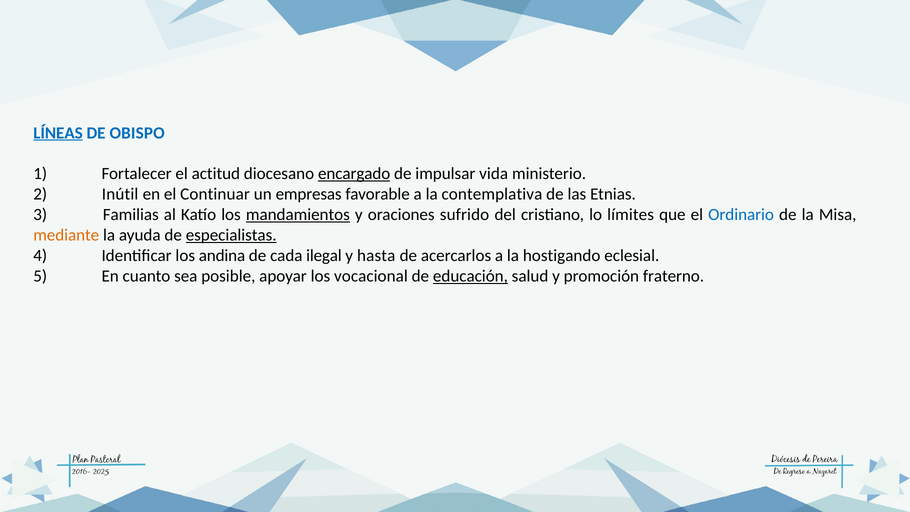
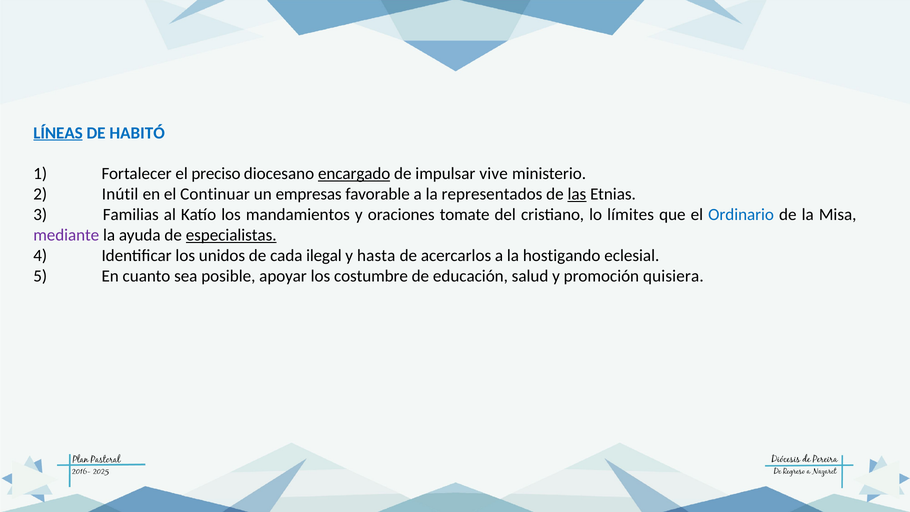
OBISPO: OBISPO -> HABITÓ
actitud: actitud -> preciso
vida: vida -> vive
contemplativa: contemplativa -> representados
las underline: none -> present
mandamientos underline: present -> none
sufrido: sufrido -> tomate
mediante colour: orange -> purple
andina: andina -> unidos
vocacional: vocacional -> costumbre
educación underline: present -> none
fraterno: fraterno -> quisiera
